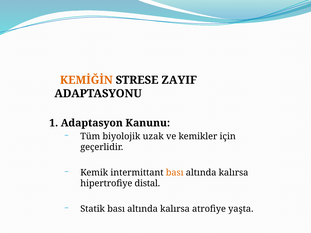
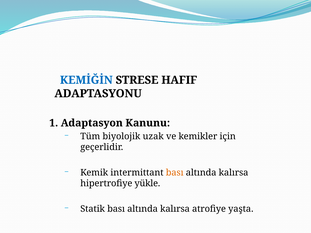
KEMİĞİN colour: orange -> blue
ZAYIF: ZAYIF -> HAFIF
distal: distal -> yükle
